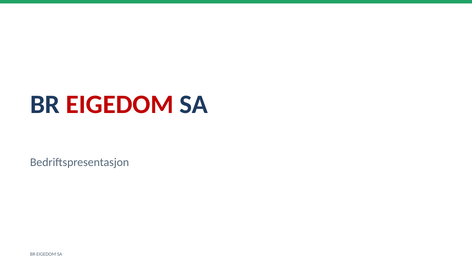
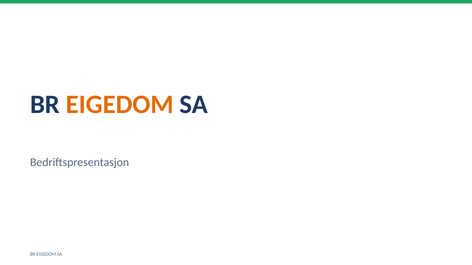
EIGEDOM at (120, 105) colour: red -> orange
